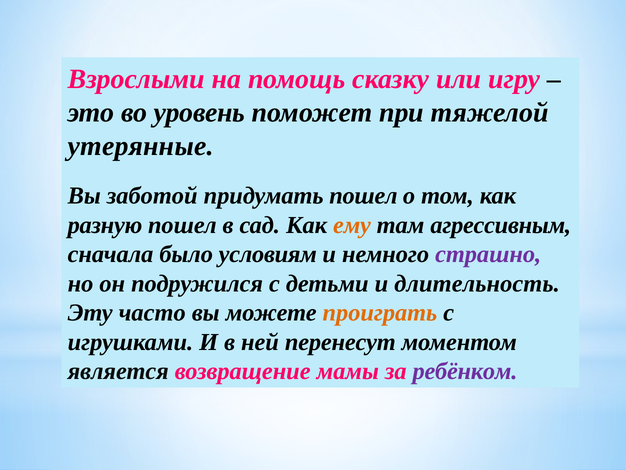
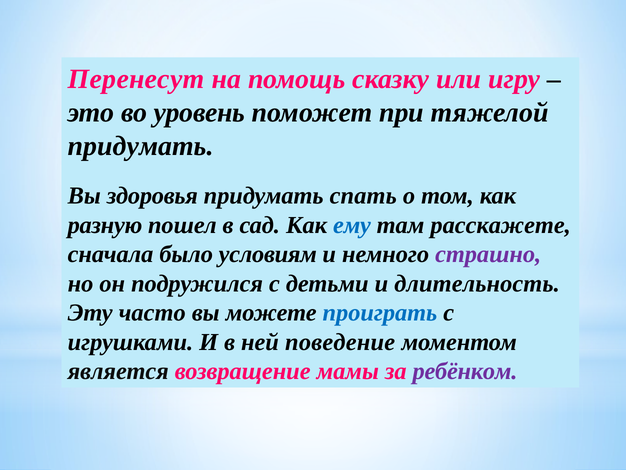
Взрослыми: Взрослыми -> Перенесут
утерянные at (141, 146): утерянные -> придумать
заботой: заботой -> здоровья
придумать пошел: пошел -> спать
ему colour: orange -> blue
агрессивным: агрессивным -> расскажете
проиграть colour: orange -> blue
перенесут: перенесут -> поведение
